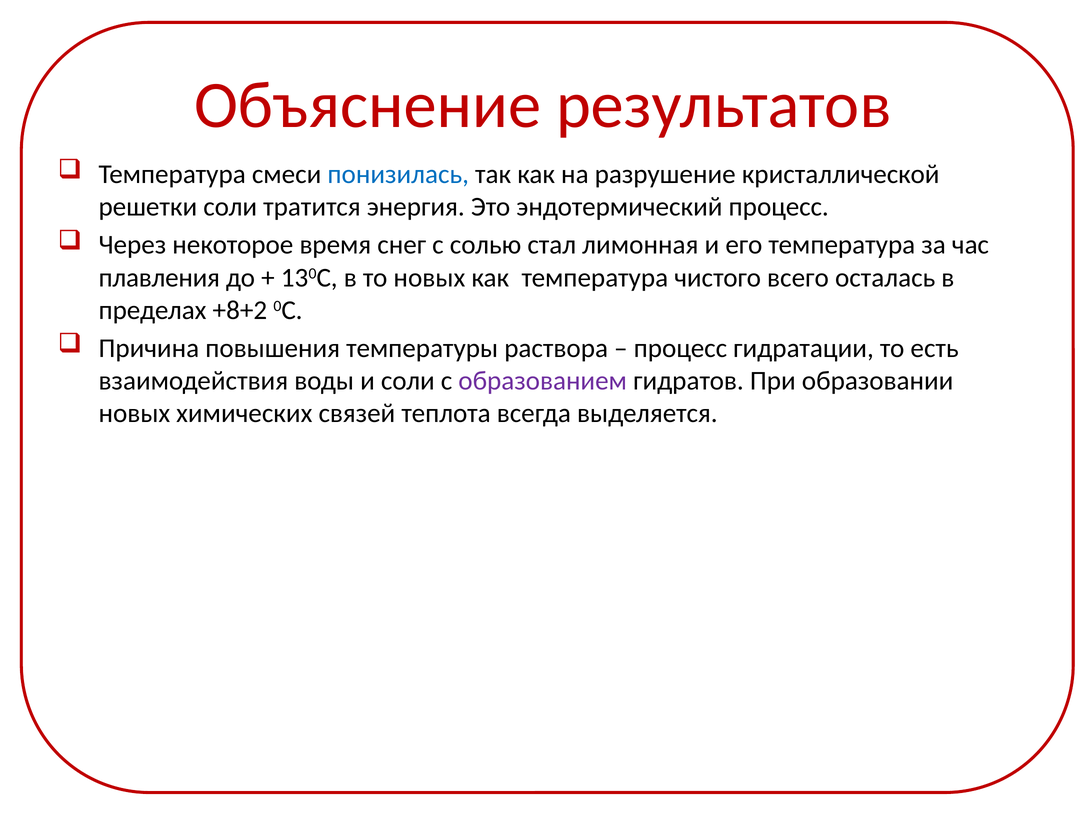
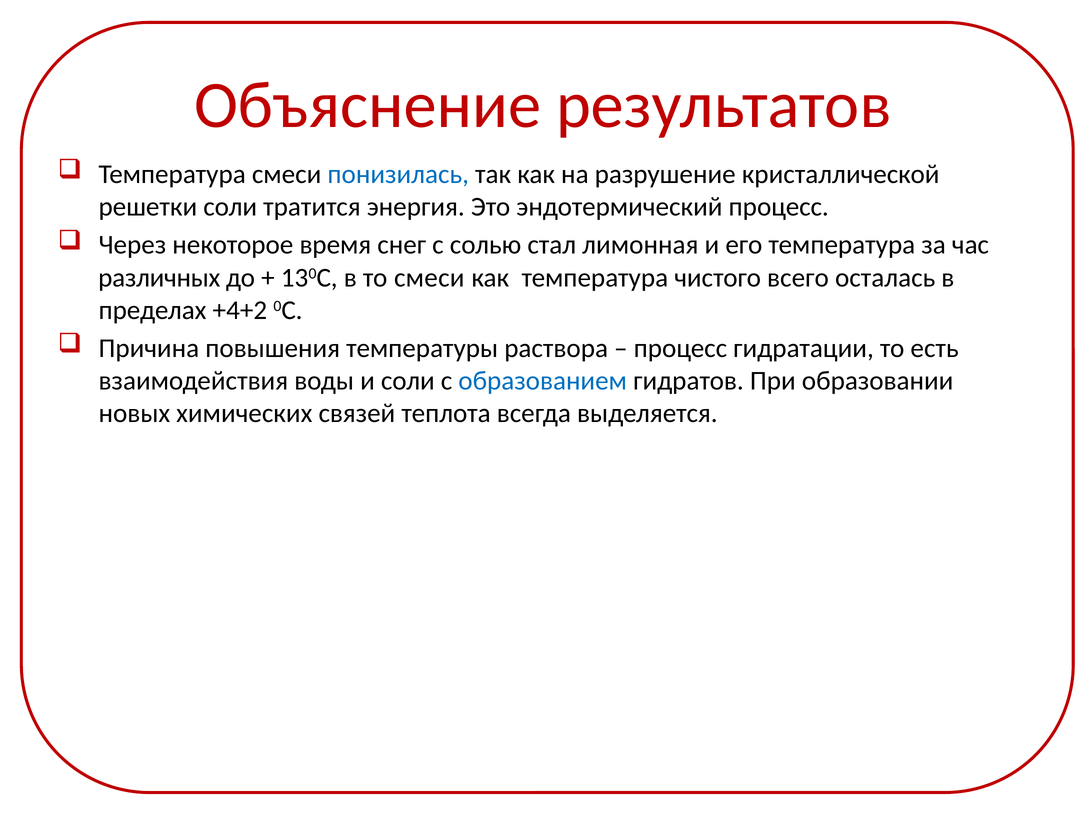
плавления: плавления -> различных
то новых: новых -> смеси
+8+2: +8+2 -> +4+2
образованием colour: purple -> blue
